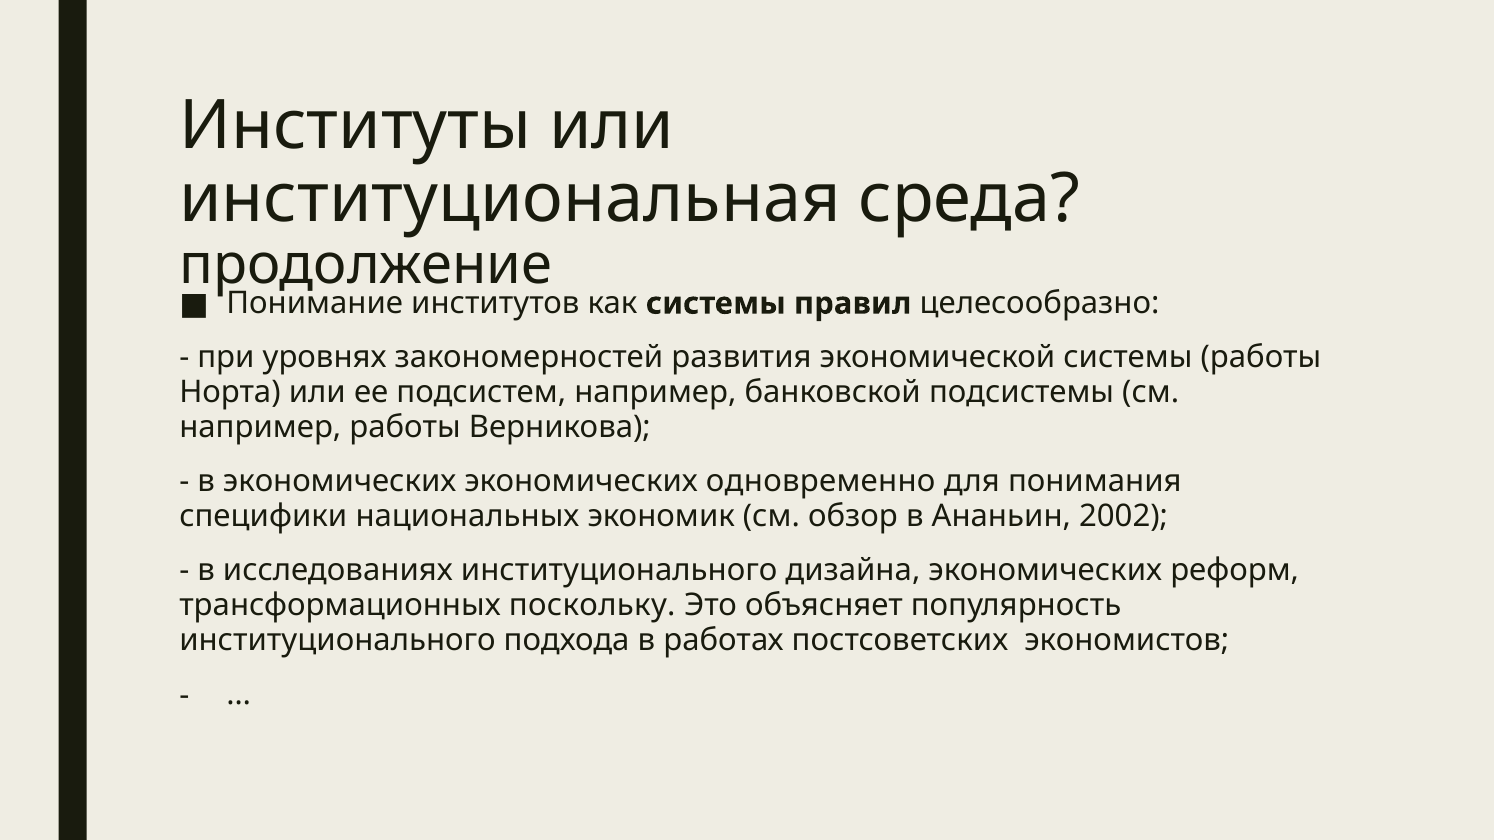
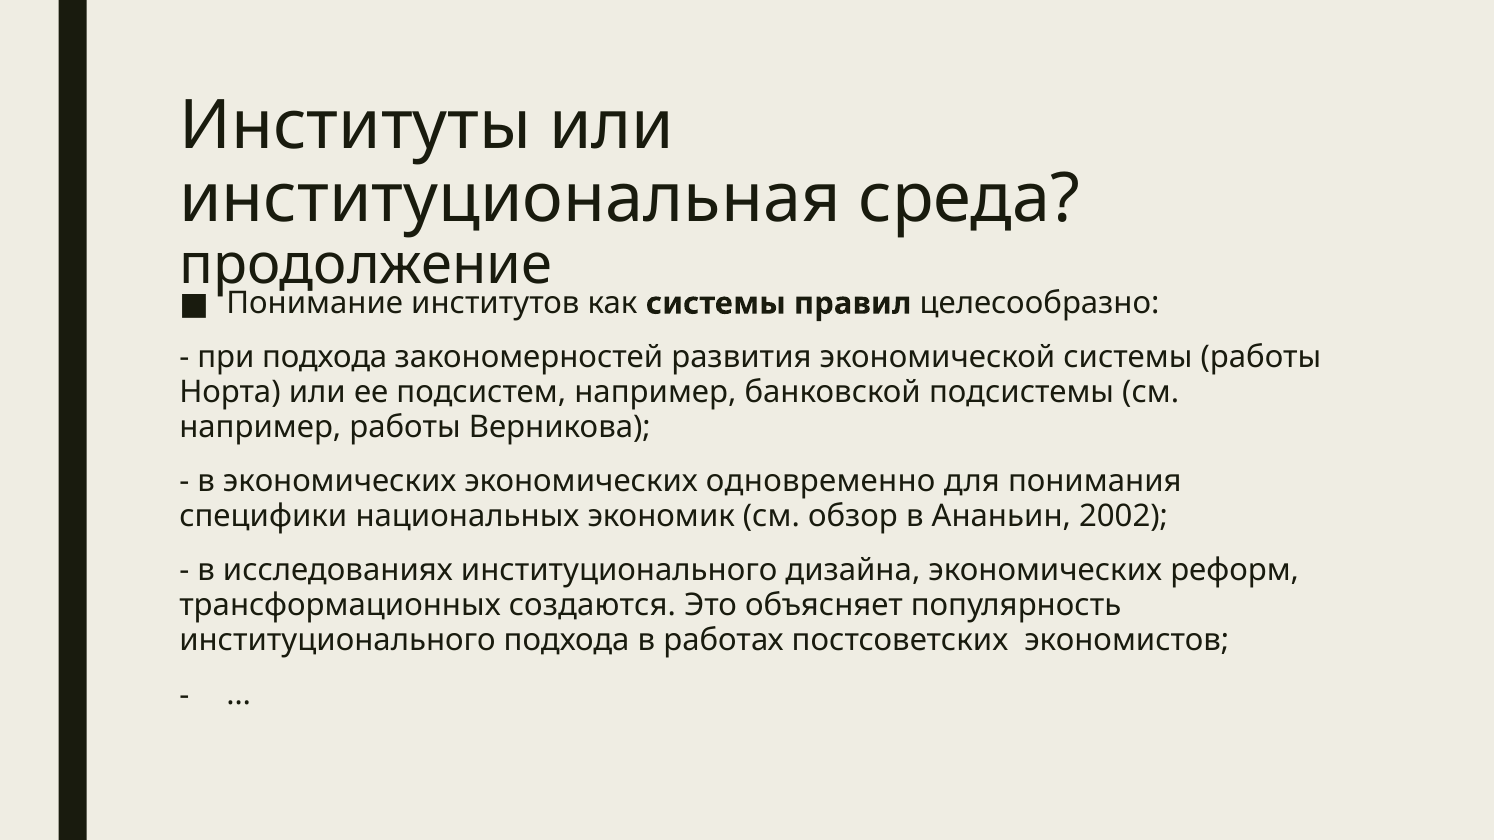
при уровнях: уровнях -> подхода
поскольку: поскольку -> создаются
